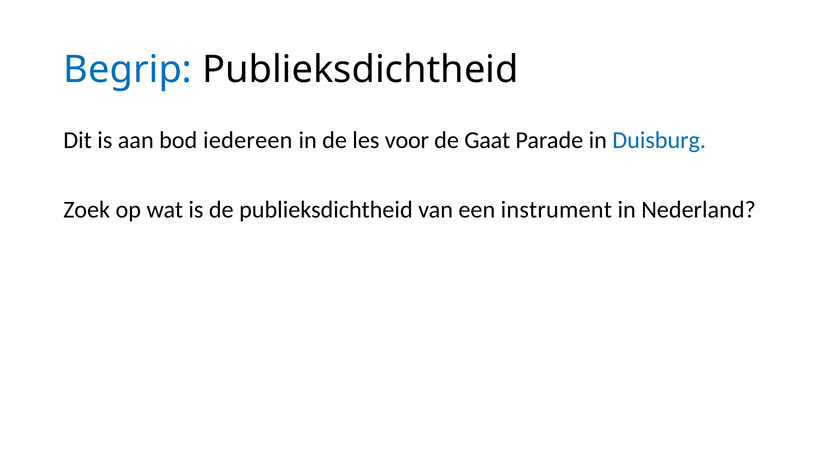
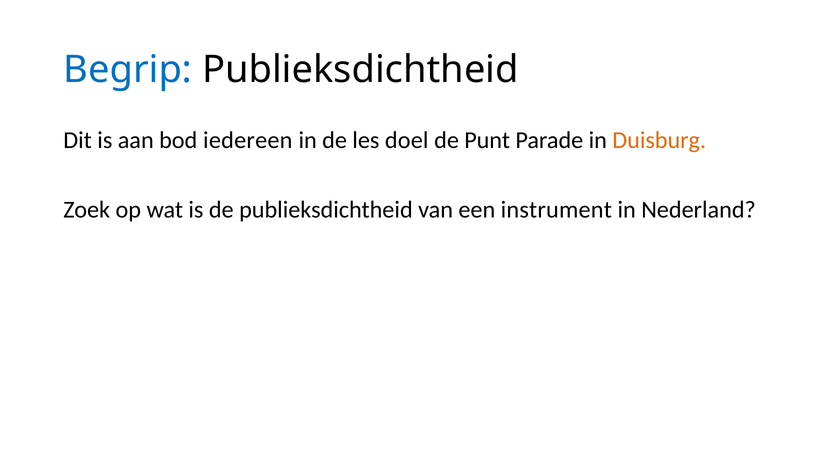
voor: voor -> doel
Gaat: Gaat -> Punt
Duisburg colour: blue -> orange
